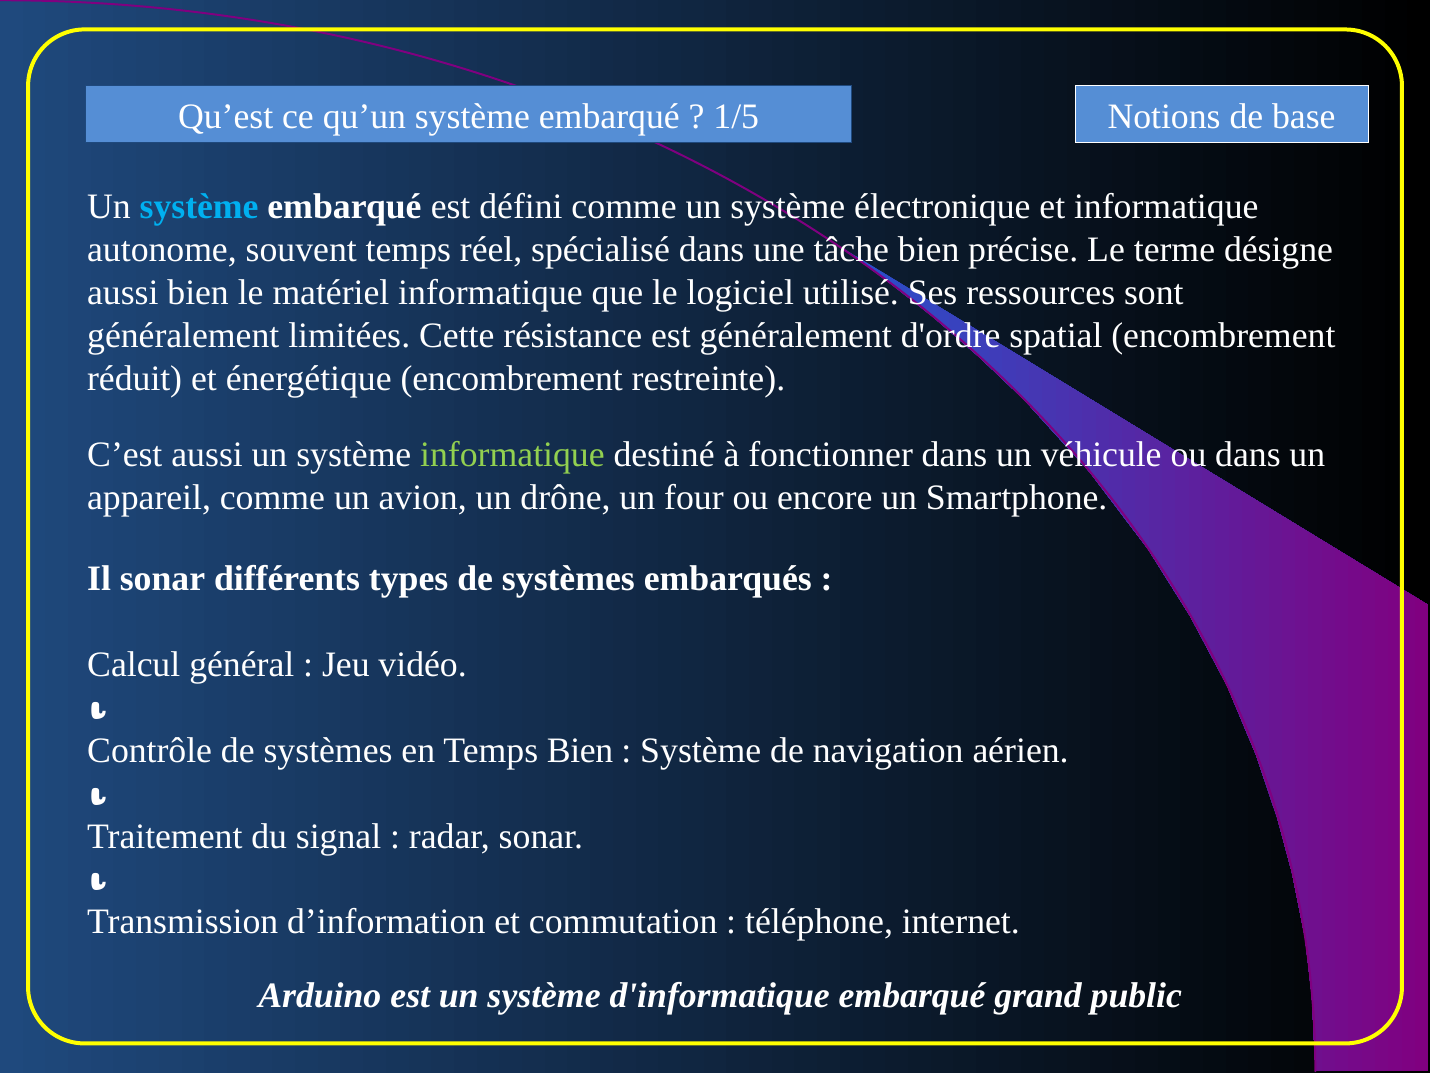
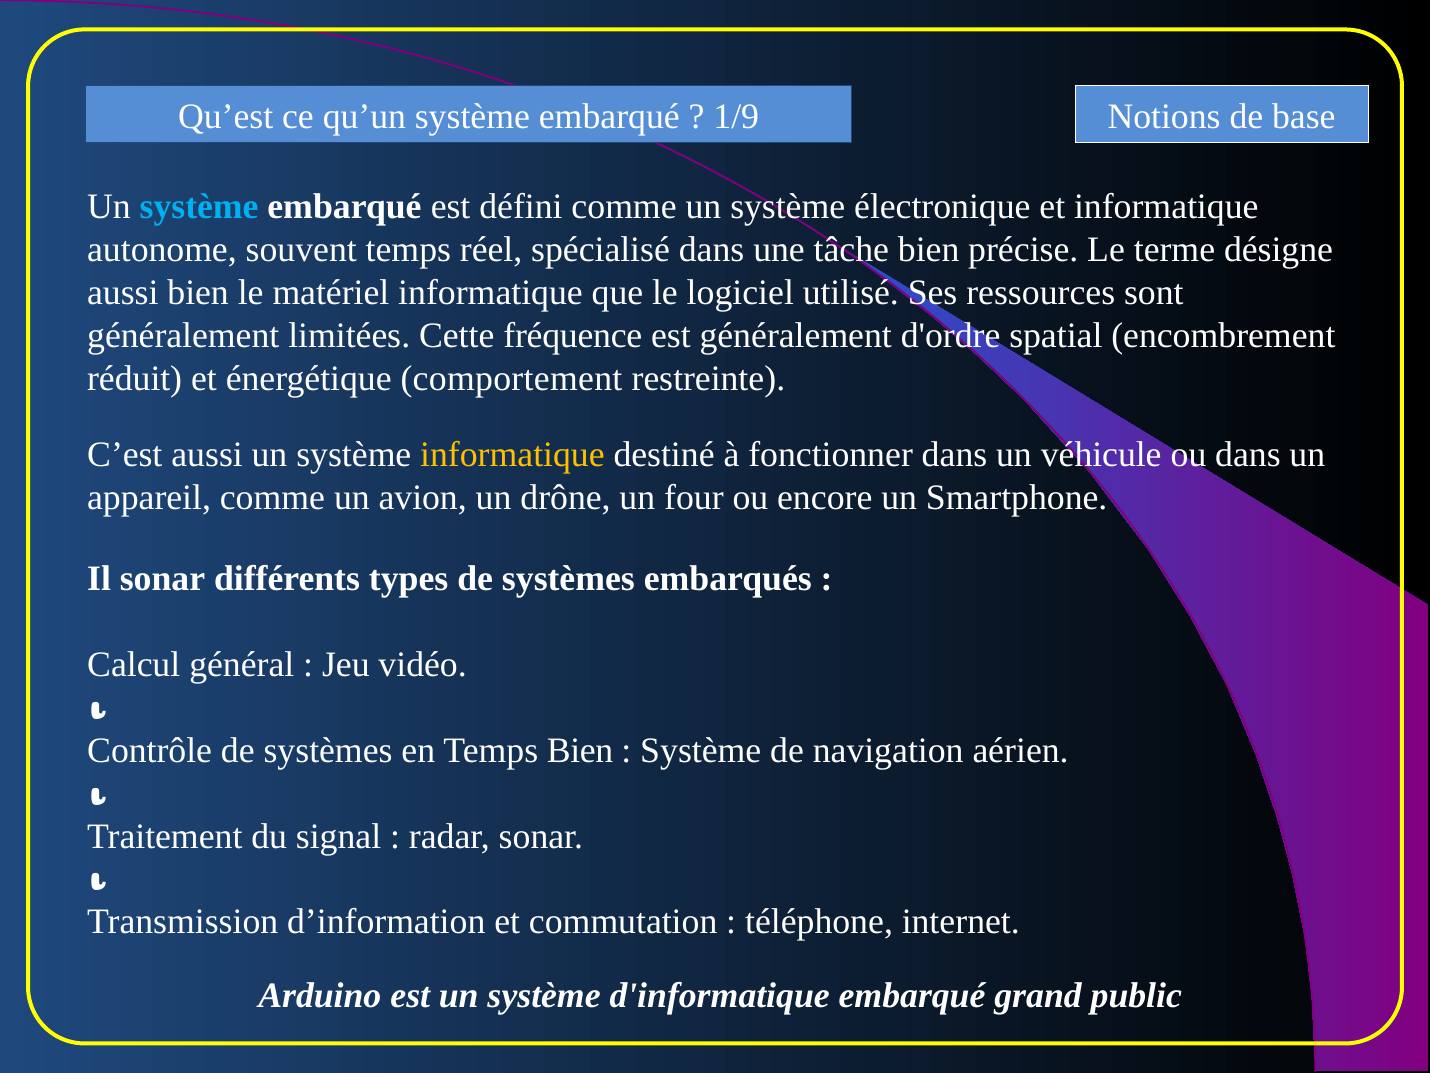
1/5: 1/5 -> 1/9
résistance: résistance -> fréquence
énergétique encombrement: encombrement -> comportement
informatique at (512, 455) colour: light green -> yellow
